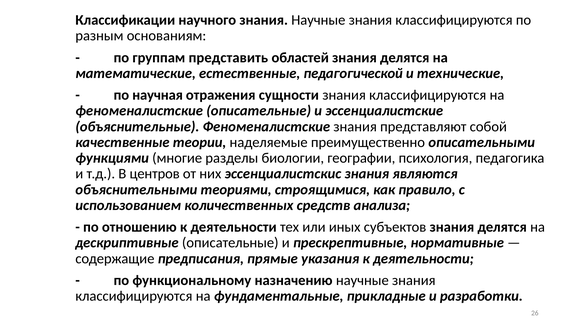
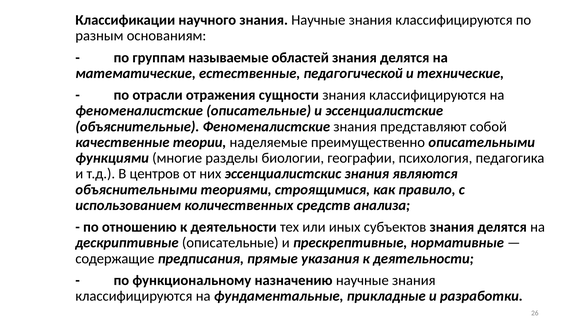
представить: представить -> называемые
научная: научная -> отрасли
